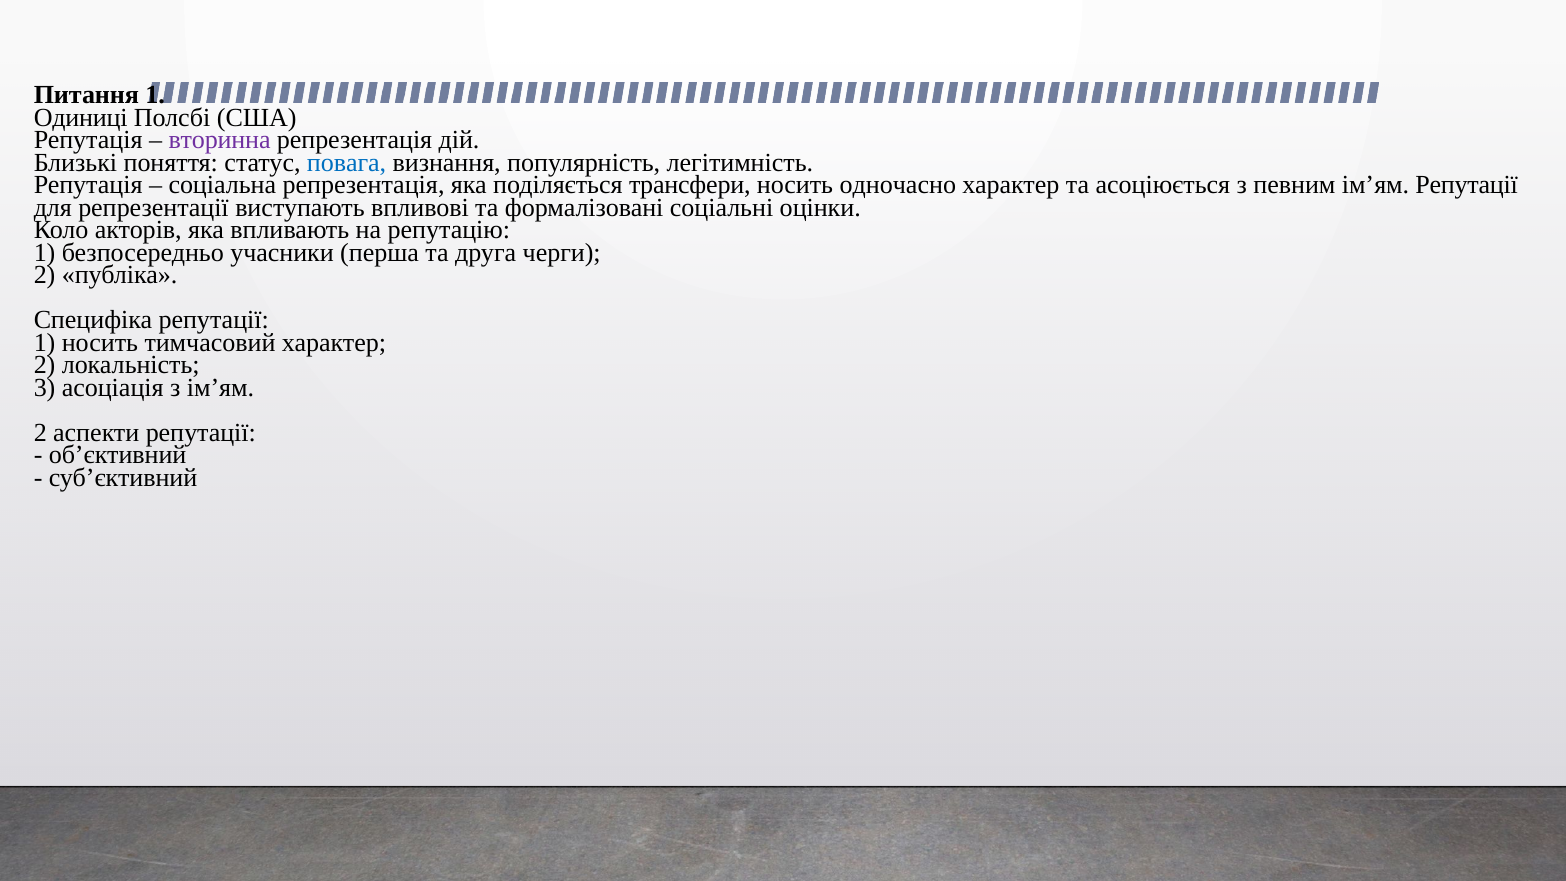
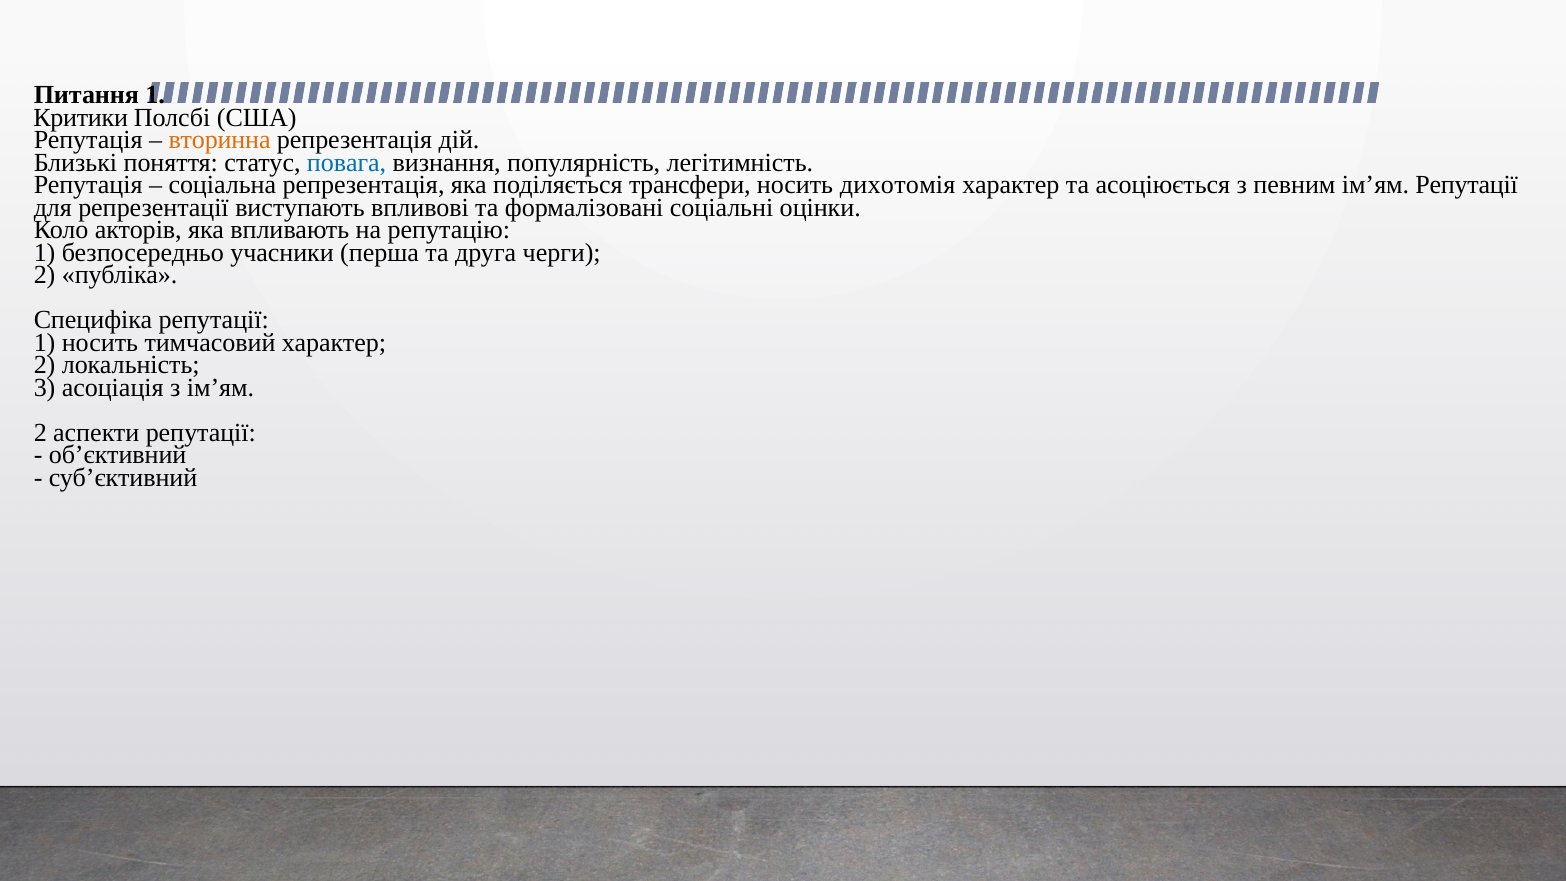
Одиниці: Одиниці -> Критики
вторинна colour: purple -> orange
одночасно: одночасно -> дихотомія
